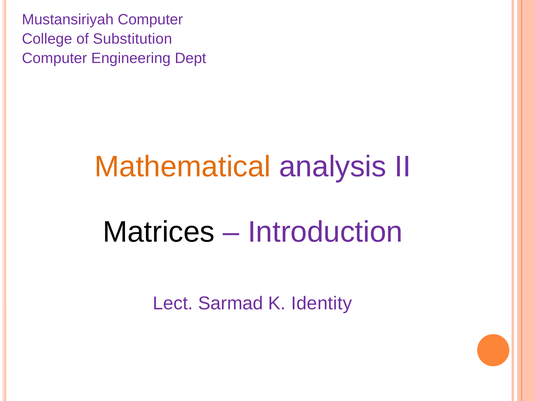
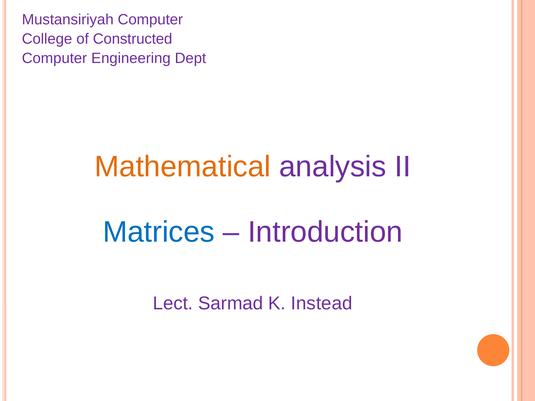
Substitution: Substitution -> Constructed
Matrices colour: black -> blue
Identity: Identity -> Instead
